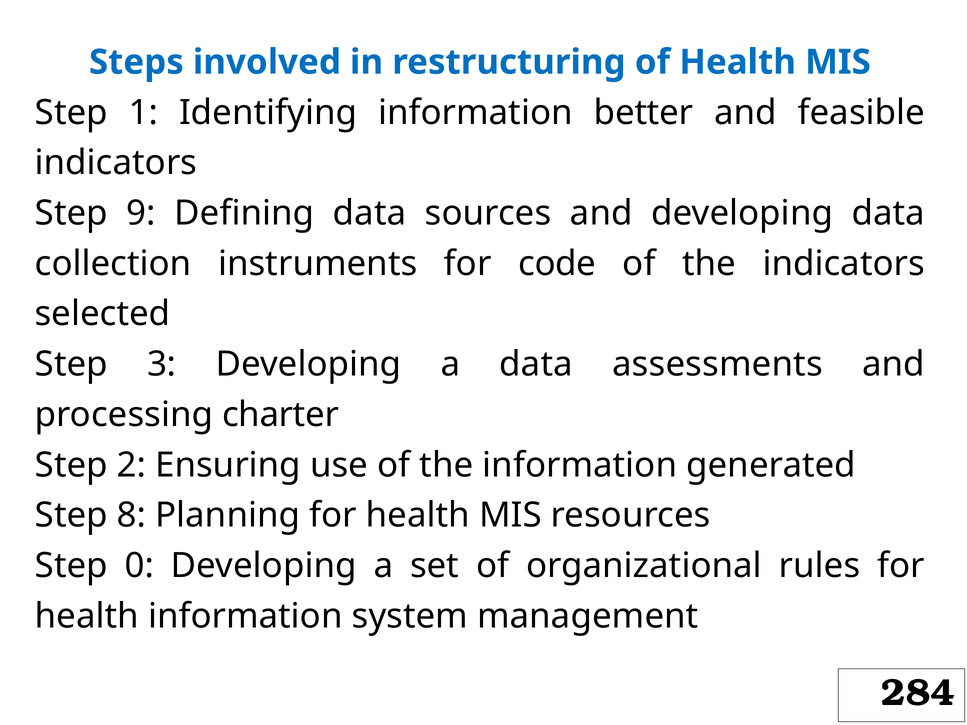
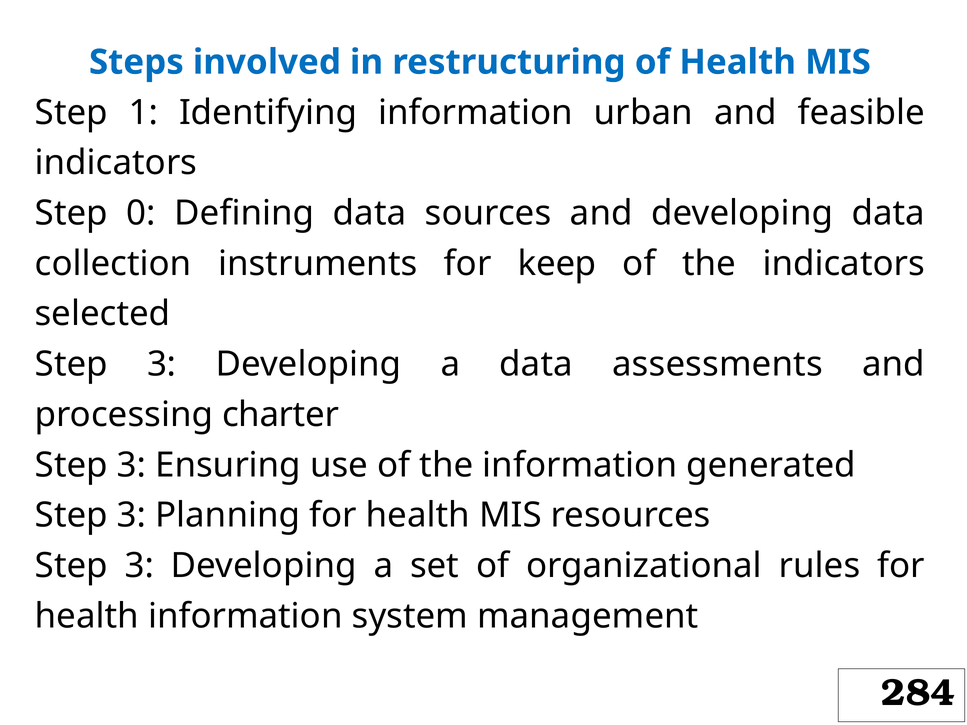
better: better -> urban
9: 9 -> 0
code: code -> keep
2 at (131, 465): 2 -> 3
8 at (131, 516): 8 -> 3
0 at (139, 566): 0 -> 3
